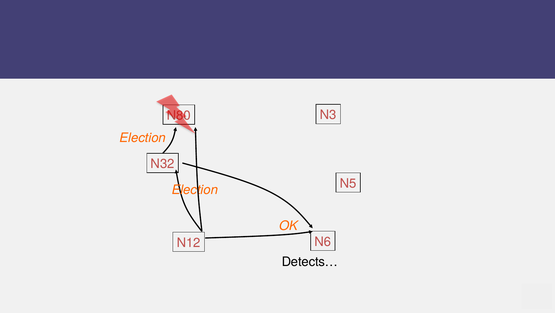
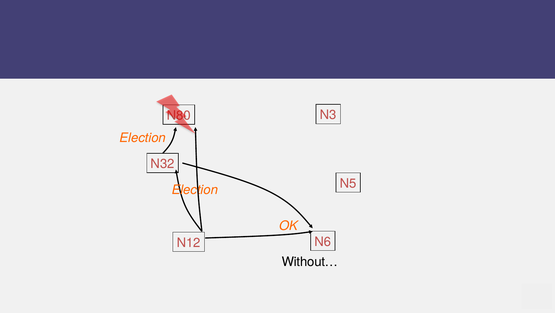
Detects…: Detects… -> Without…
